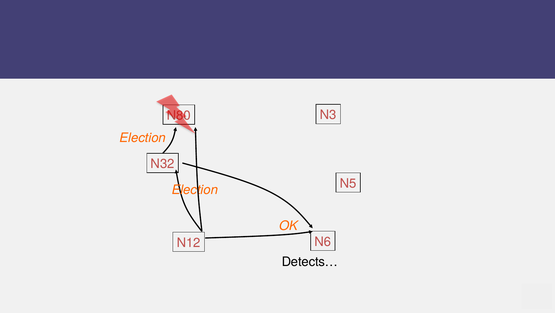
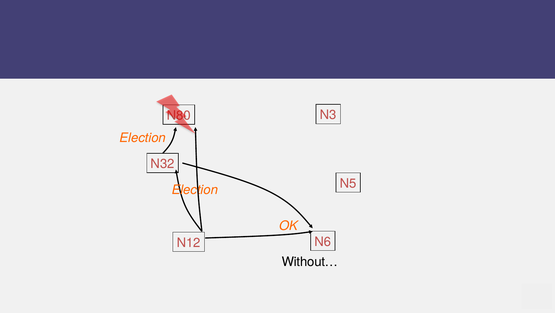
Detects…: Detects… -> Without…
